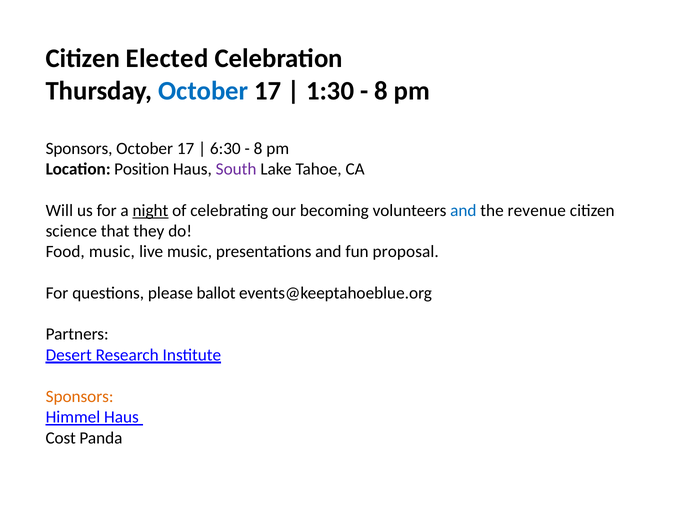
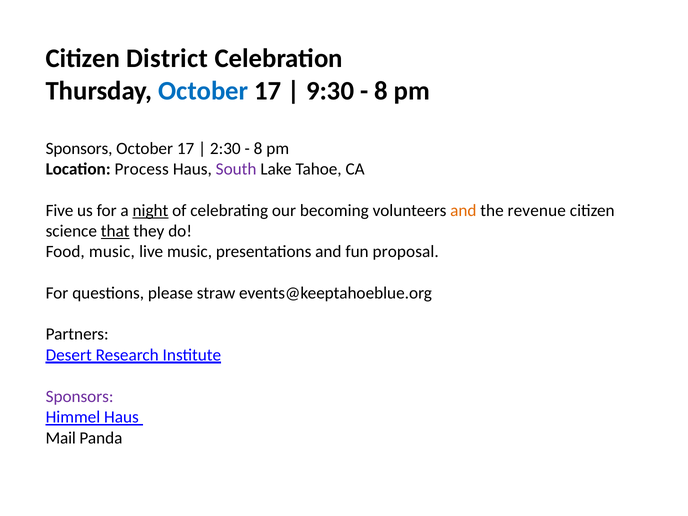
Elected: Elected -> District
1:30: 1:30 -> 9:30
6:30: 6:30 -> 2:30
Position: Position -> Process
Will: Will -> Five
and at (463, 210) colour: blue -> orange
that underline: none -> present
ballot: ballot -> straw
Sponsors at (80, 397) colour: orange -> purple
Cost: Cost -> Mail
